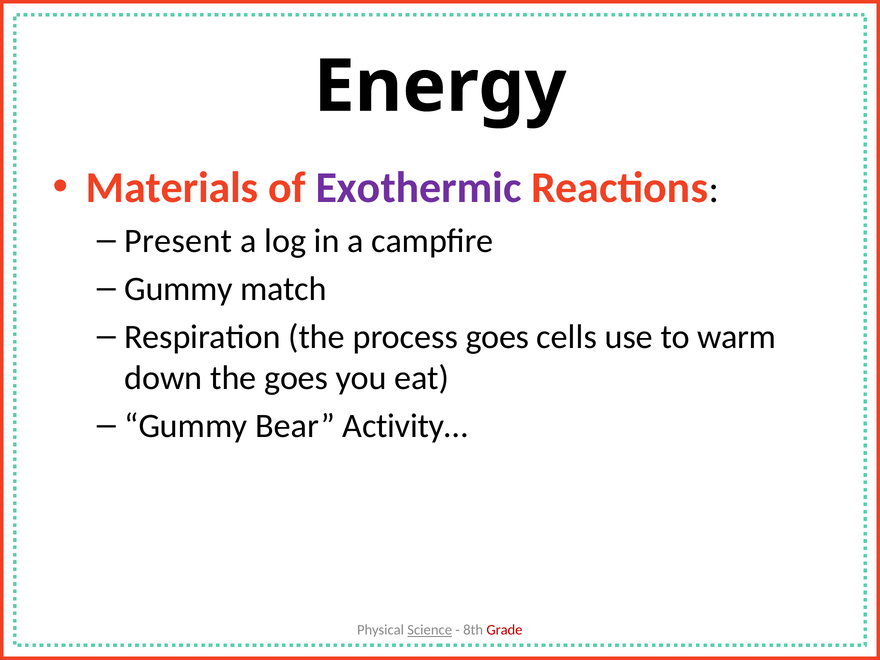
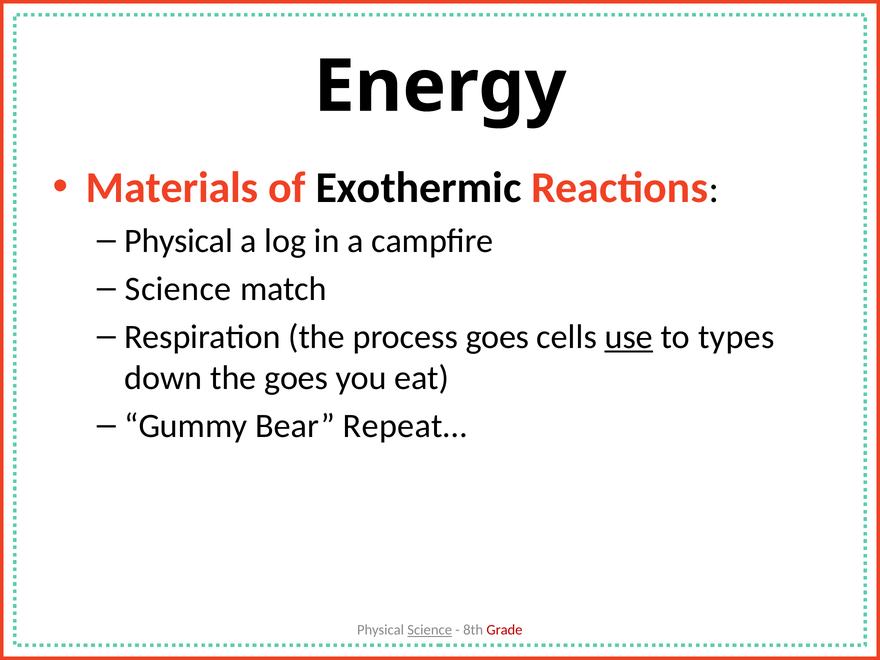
Exothermic colour: purple -> black
Present at (178, 241): Present -> Physical
Gummy at (179, 289): Gummy -> Science
use underline: none -> present
warm: warm -> types
Activity…: Activity… -> Repeat…
